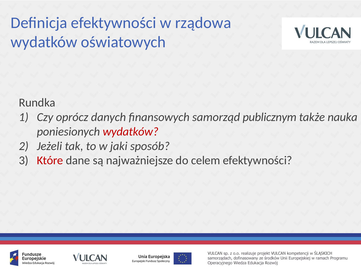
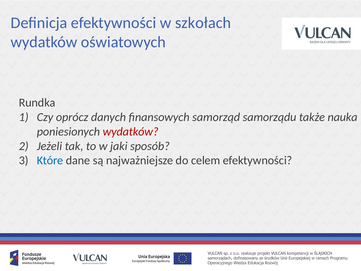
rządowa: rządowa -> szkołach
publicznym: publicznym -> samorządu
Które colour: red -> blue
